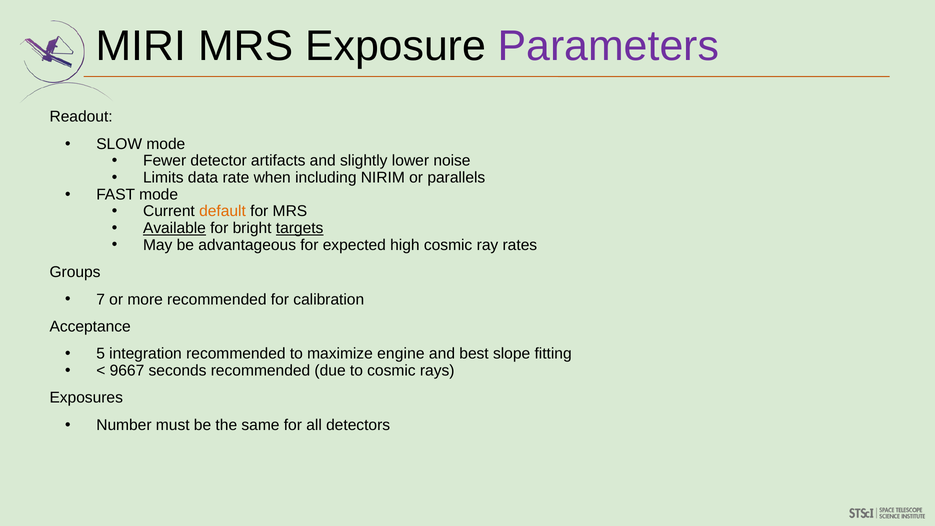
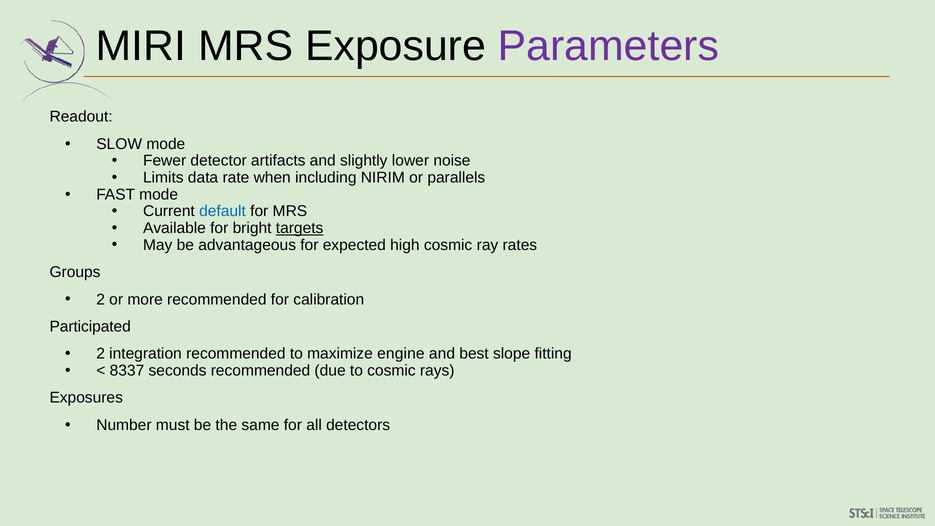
default colour: orange -> blue
Available underline: present -> none
7 at (101, 299): 7 -> 2
Acceptance: Acceptance -> Participated
5 at (101, 354): 5 -> 2
9667: 9667 -> 8337
